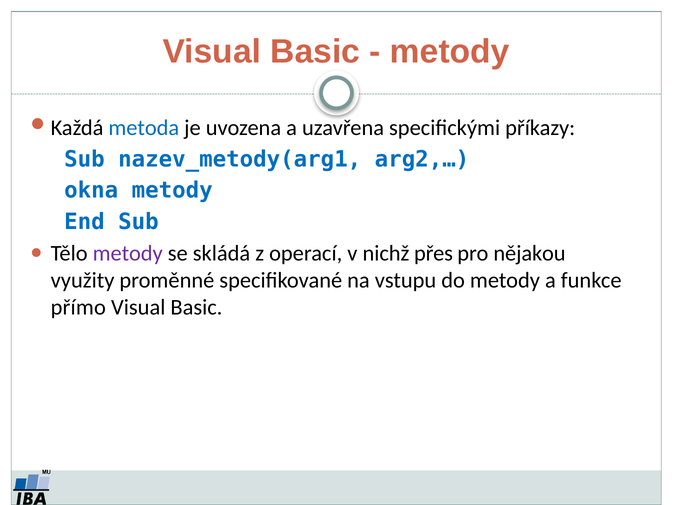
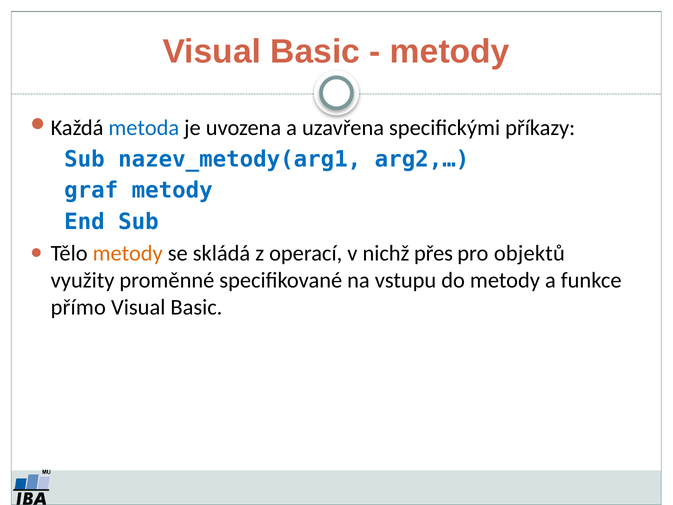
okna: okna -> graf
metody at (128, 253) colour: purple -> orange
nějakou: nějakou -> objektů
